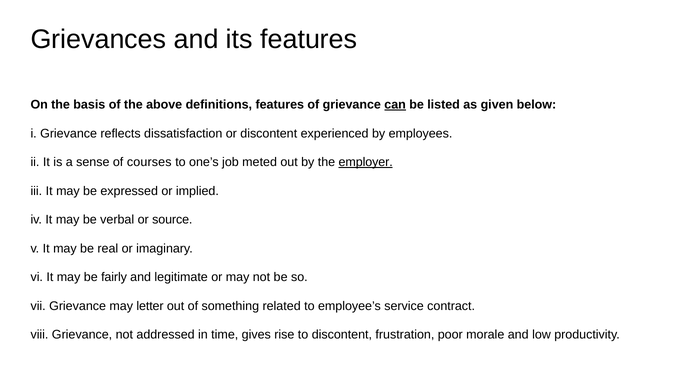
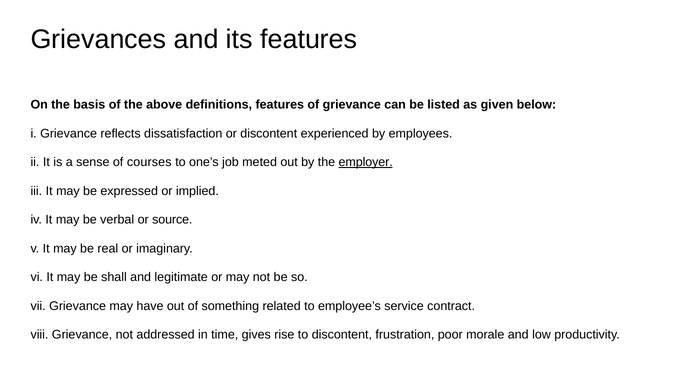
can underline: present -> none
fairly: fairly -> shall
letter: letter -> have
